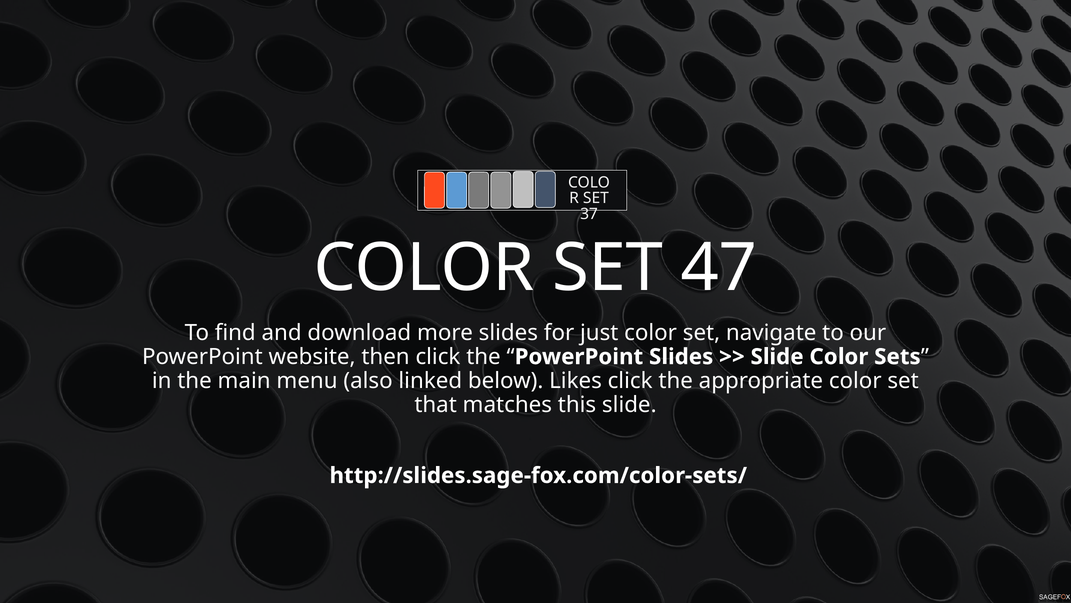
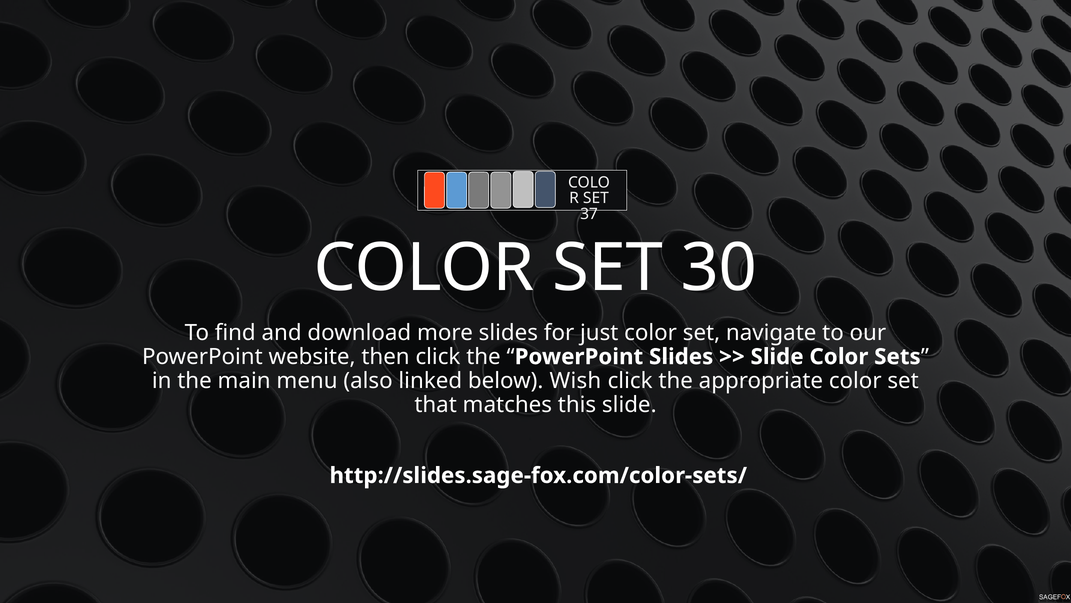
47: 47 -> 30
Likes: Likes -> Wish
